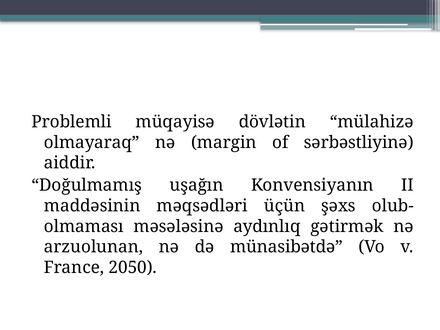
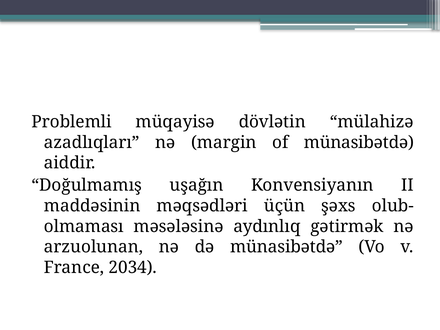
olmayaraq: olmayaraq -> azadlıqları
of sərbəstliyinə: sərbəstliyinə -> münasibətdə
2050: 2050 -> 2034
